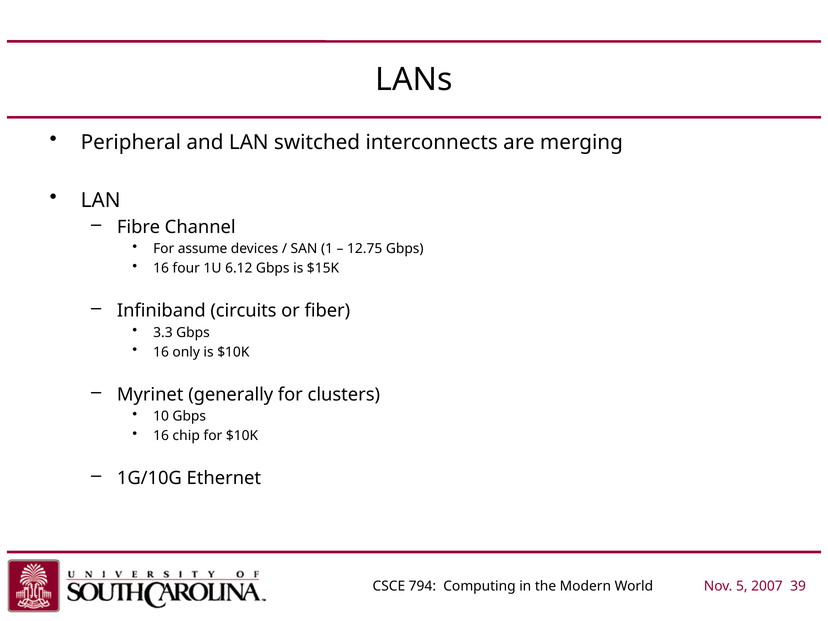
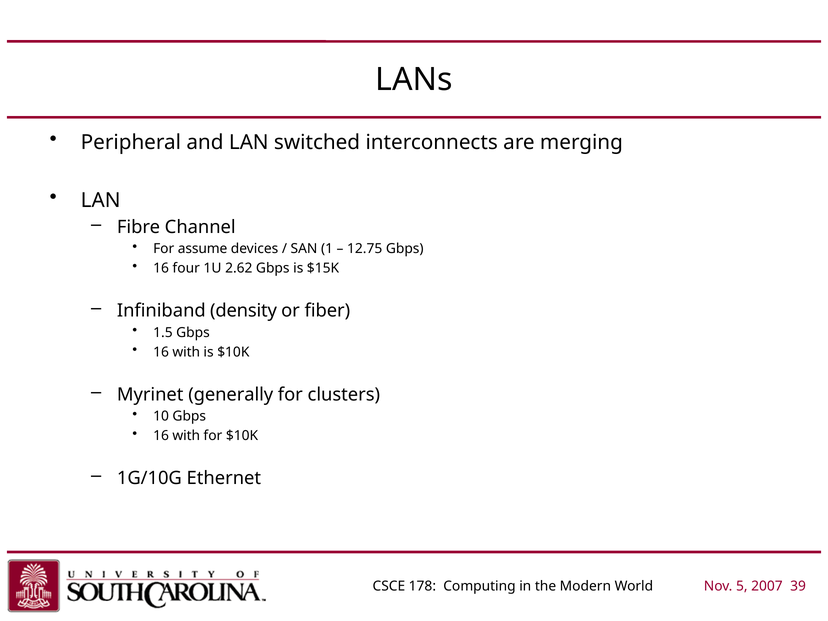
6.12: 6.12 -> 2.62
circuits: circuits -> density
3.3: 3.3 -> 1.5
only at (186, 352): only -> with
chip at (186, 436): chip -> with
794: 794 -> 178
